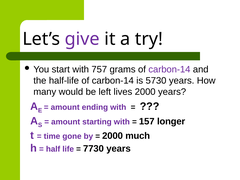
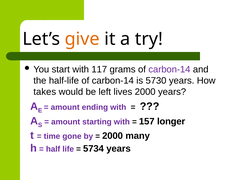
give colour: purple -> orange
757: 757 -> 117
many: many -> takes
much: much -> many
7730: 7730 -> 5734
